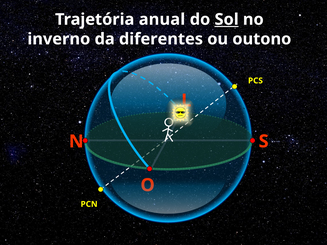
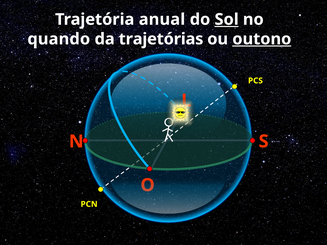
inverno: inverno -> quando
diferentes: diferentes -> trajetórias
outono underline: none -> present
